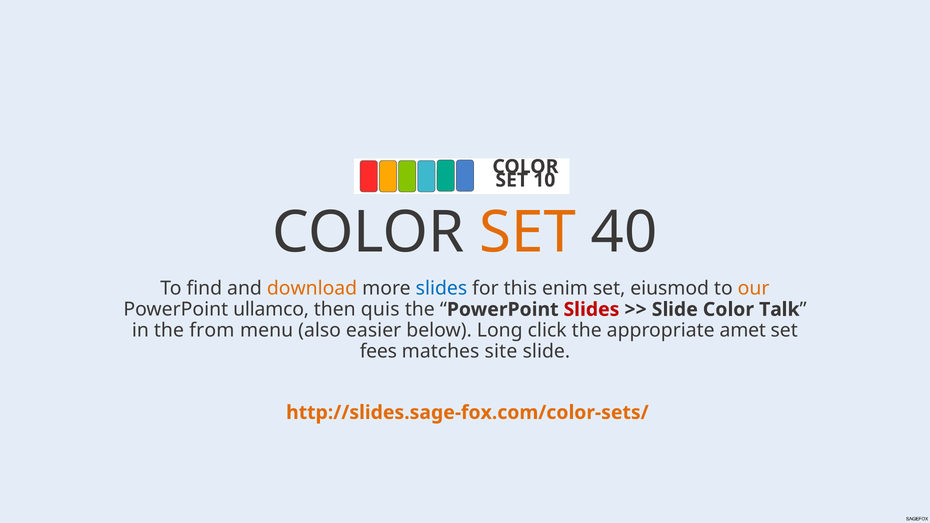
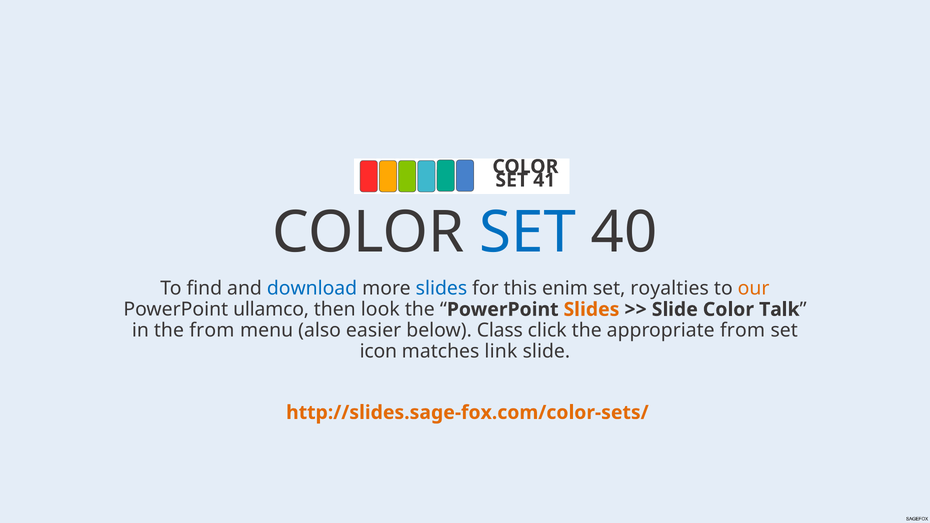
10: 10 -> 41
SET at (528, 232) colour: orange -> blue
download colour: orange -> blue
eiusmod: eiusmod -> royalties
quis: quis -> look
Slides at (591, 310) colour: red -> orange
Long: Long -> Class
appropriate amet: amet -> from
fees: fees -> icon
site: site -> link
